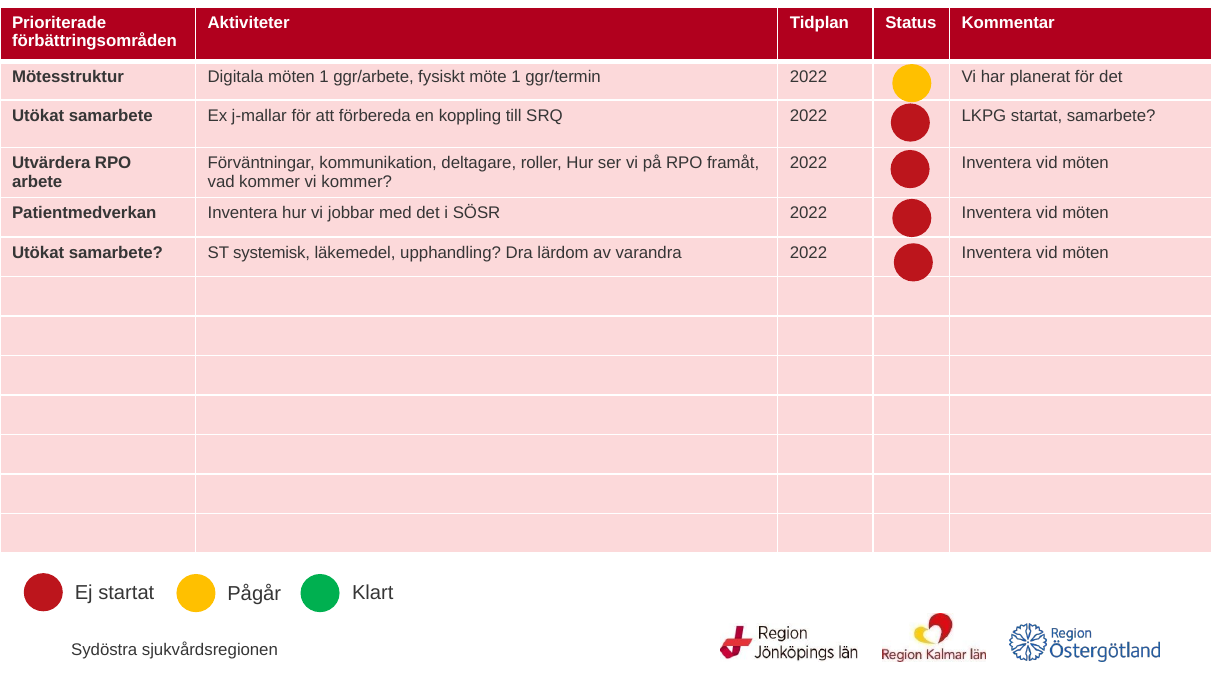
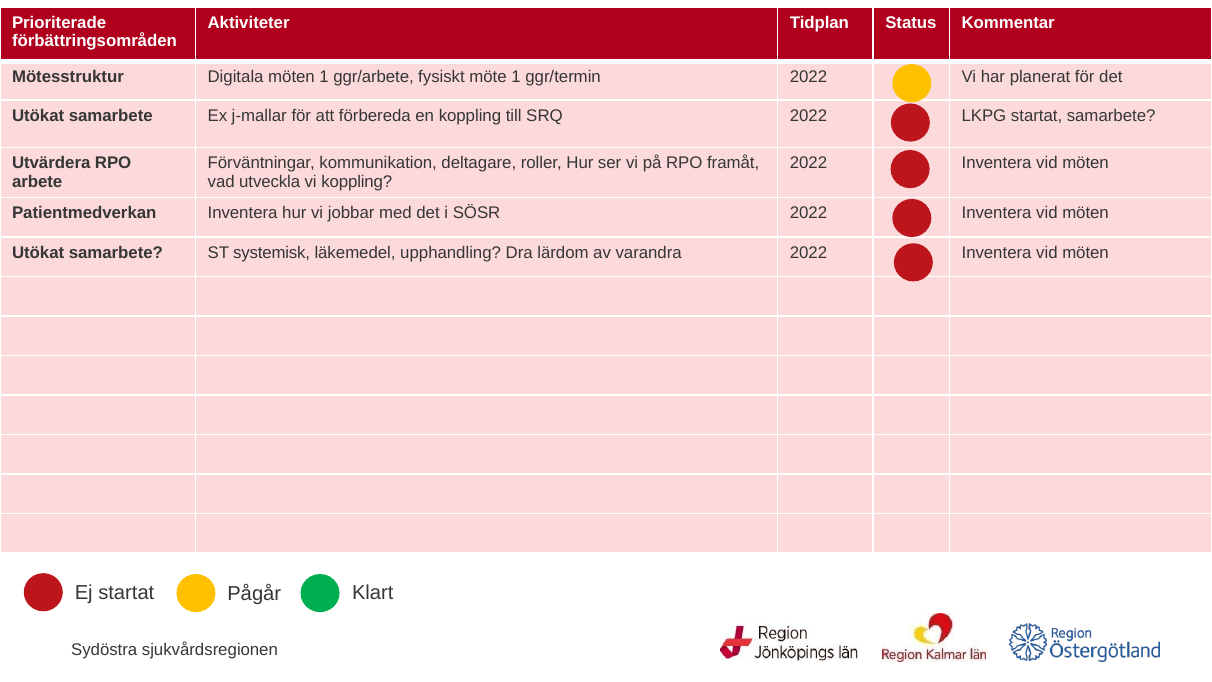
vad kommer: kommer -> utveckla
vi kommer: kommer -> koppling
